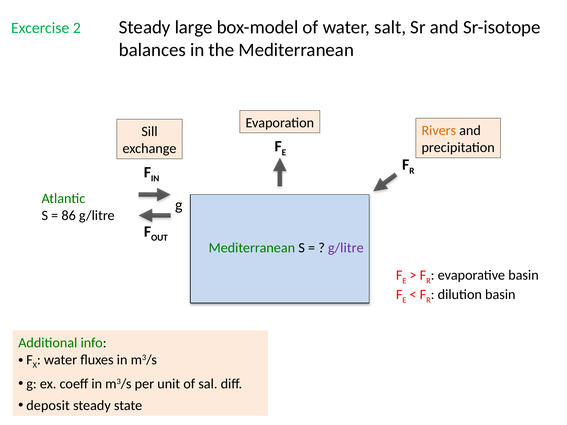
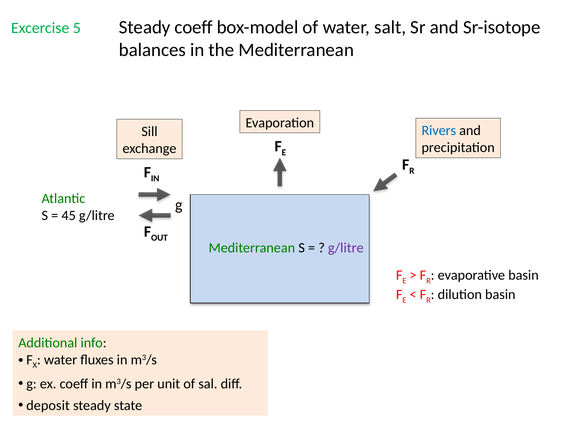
2: 2 -> 5
Steady large: large -> coeff
Rivers colour: orange -> blue
86: 86 -> 45
